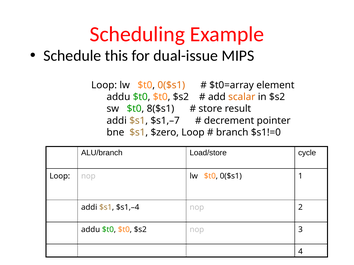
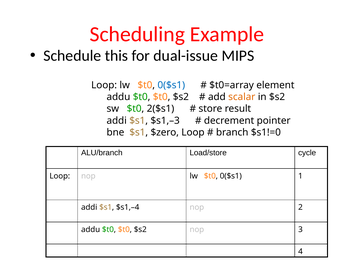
0($s1 at (171, 85) colour: orange -> blue
8($s1: 8($s1 -> 2($s1
$s1,–7: $s1,–7 -> $s1,–3
